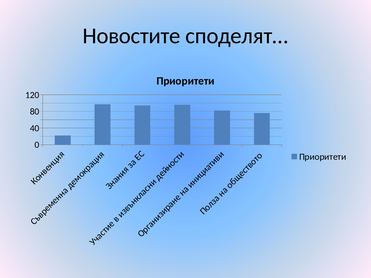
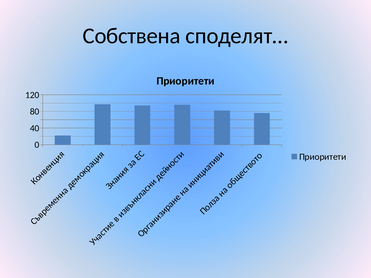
Новостите: Новостите -> Собствена
